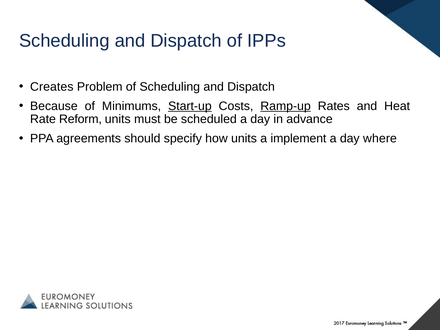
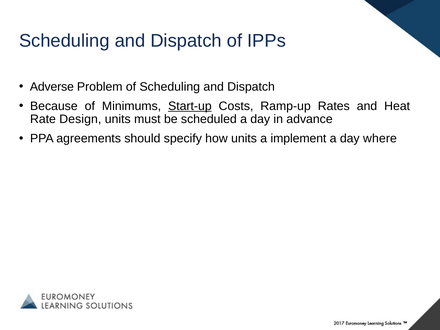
Creates: Creates -> Adverse
Ramp-up underline: present -> none
Reform: Reform -> Design
